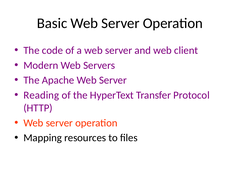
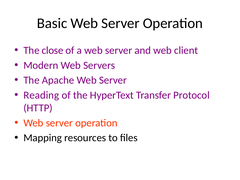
code: code -> close
